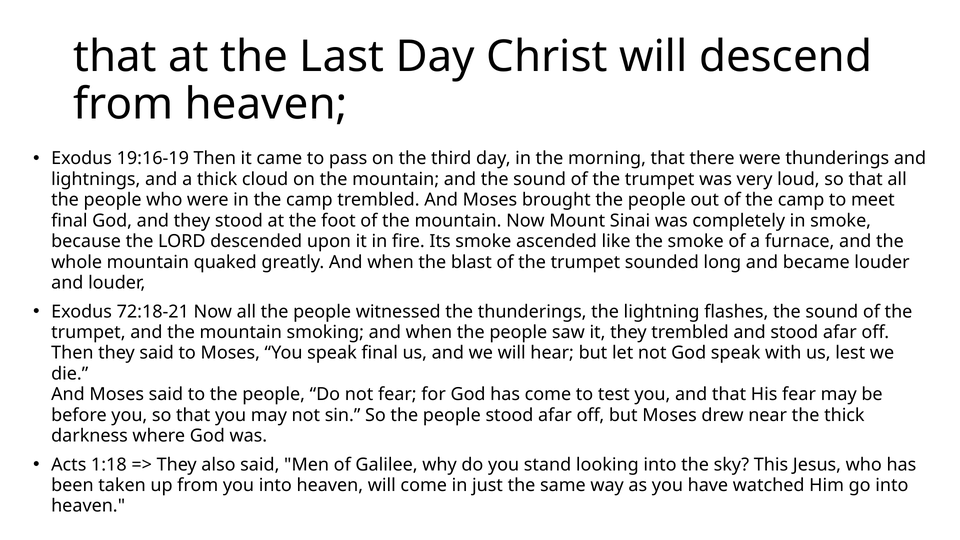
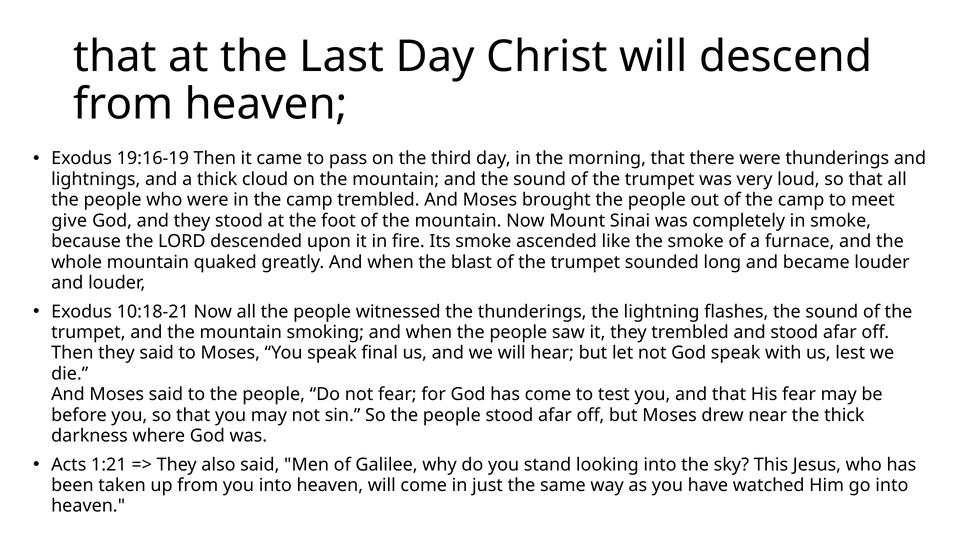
final at (69, 221): final -> give
72:18-21: 72:18-21 -> 10:18-21
1:18: 1:18 -> 1:21
